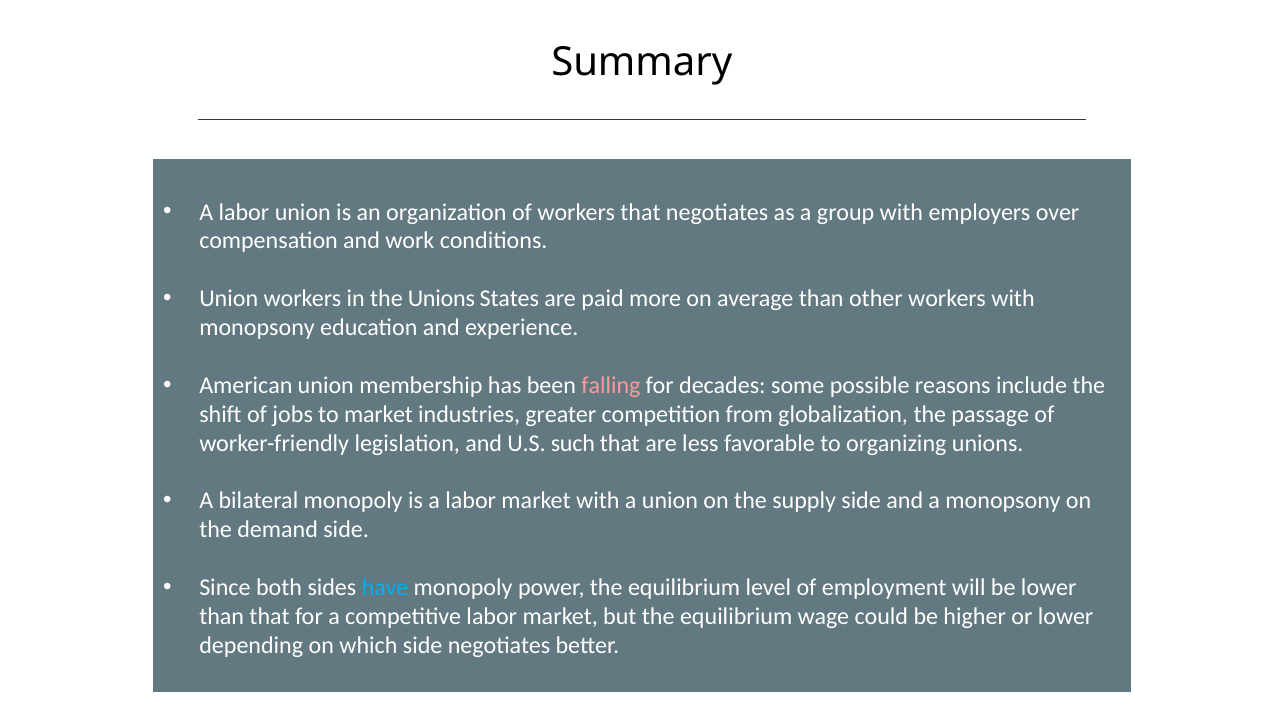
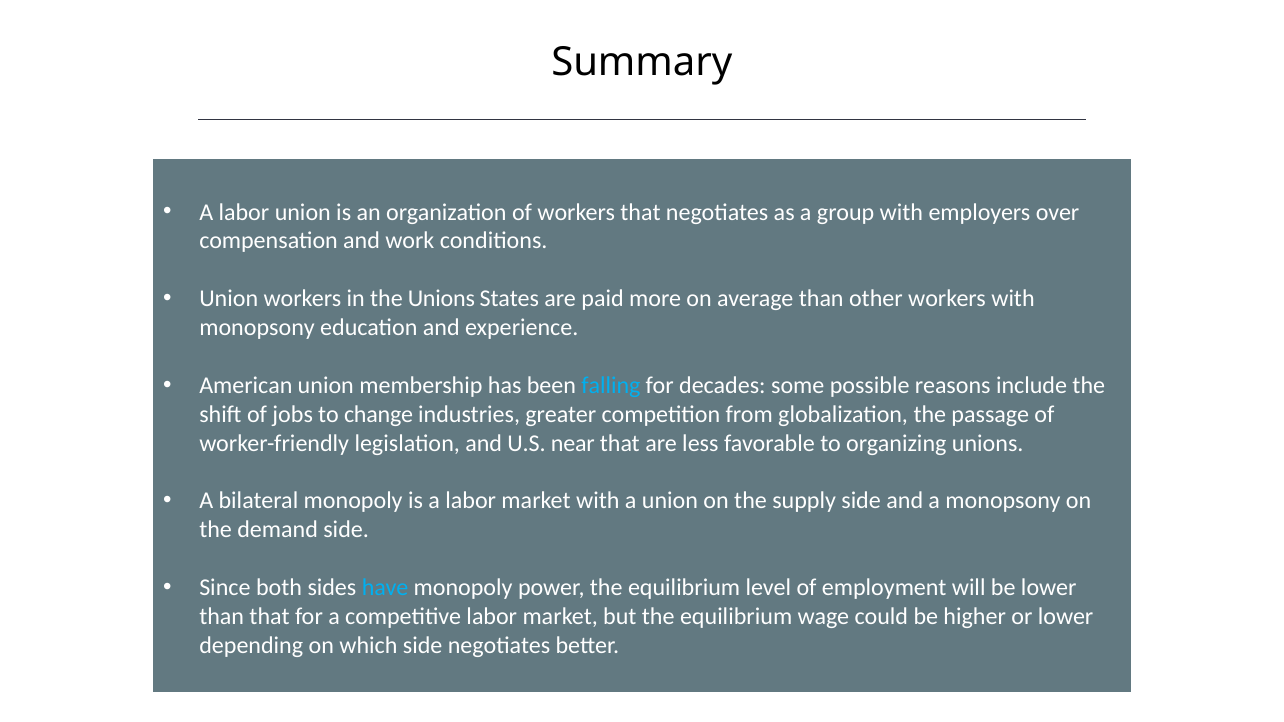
falling colour: pink -> light blue
to market: market -> change
such: such -> near
